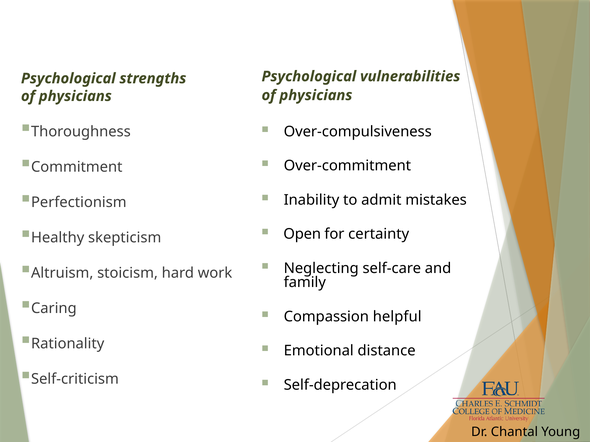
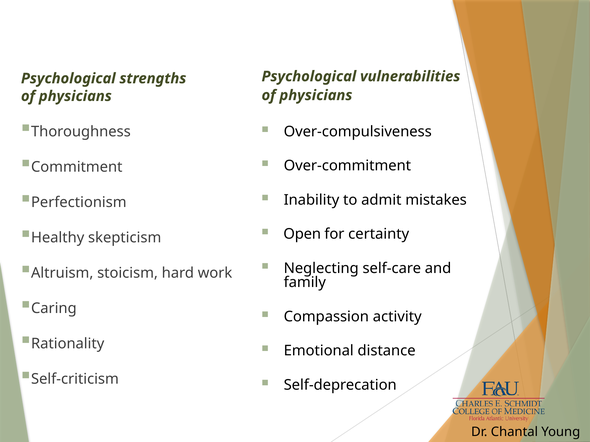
helpful: helpful -> activity
